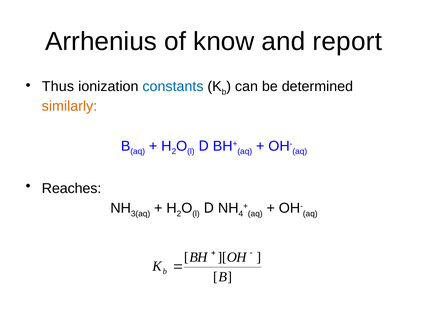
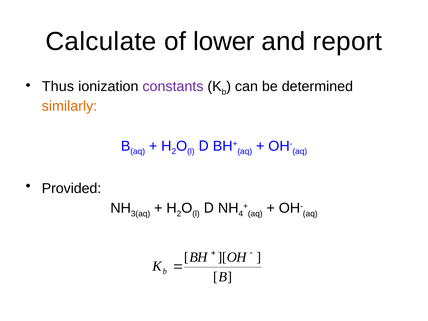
Arrhenius: Arrhenius -> Calculate
know: know -> lower
constants colour: blue -> purple
Reaches: Reaches -> Provided
